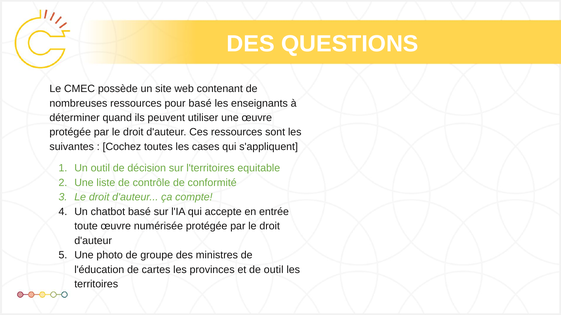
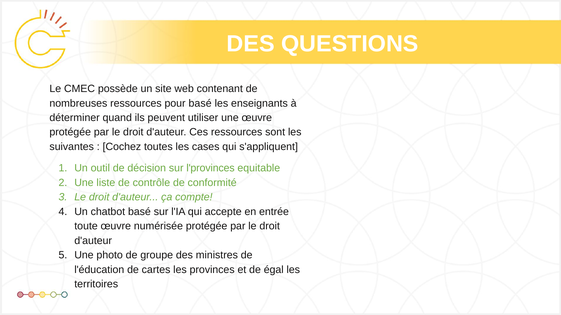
l'territoires: l'territoires -> l'provinces
de outil: outil -> égal
